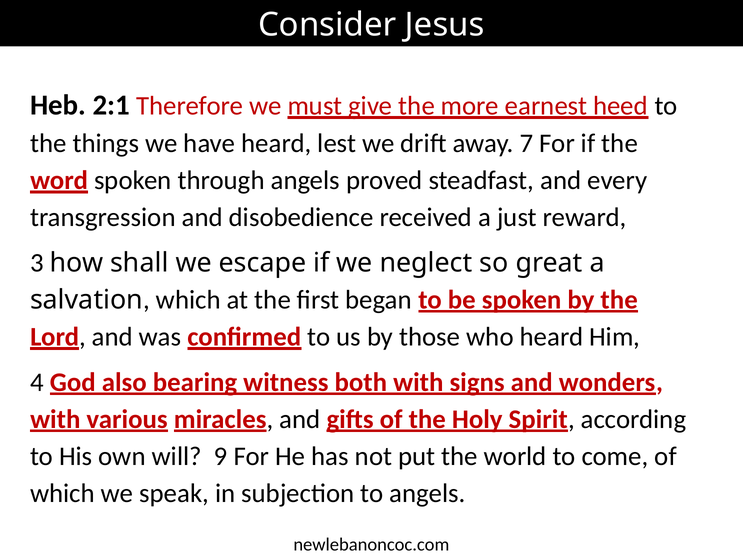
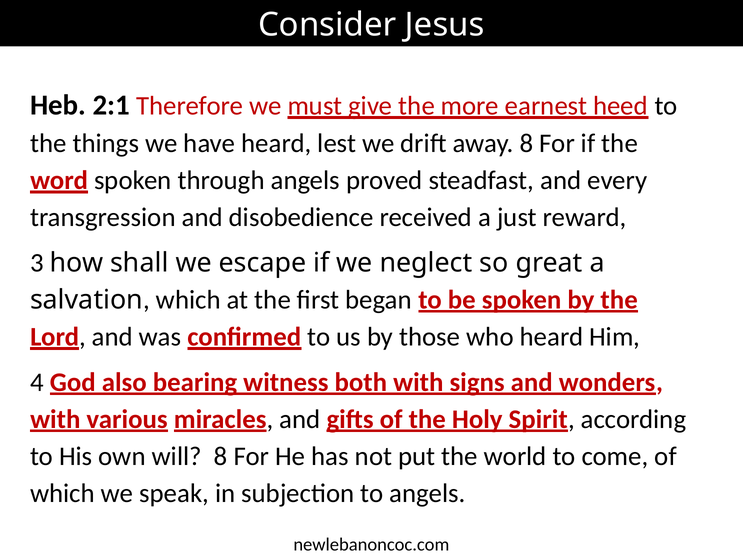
away 7: 7 -> 8
will 9: 9 -> 8
